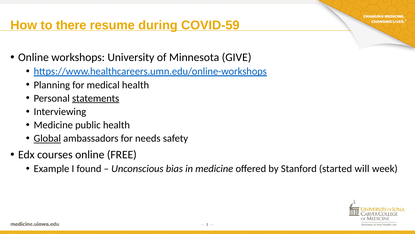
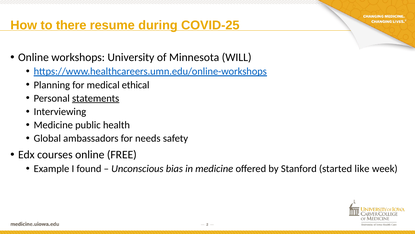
COVID-59: COVID-59 -> COVID-25
GIVE: GIVE -> WILL
medical health: health -> ethical
Global underline: present -> none
will: will -> like
